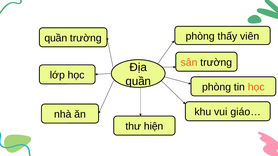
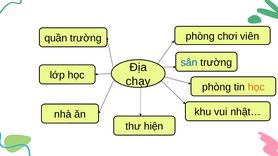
thấy: thấy -> chơi
sân colour: orange -> blue
quần at (138, 81): quần -> chạy
giáo…: giáo… -> nhật…
